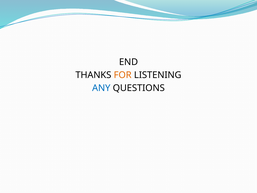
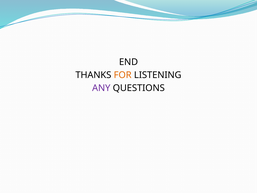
ANY colour: blue -> purple
